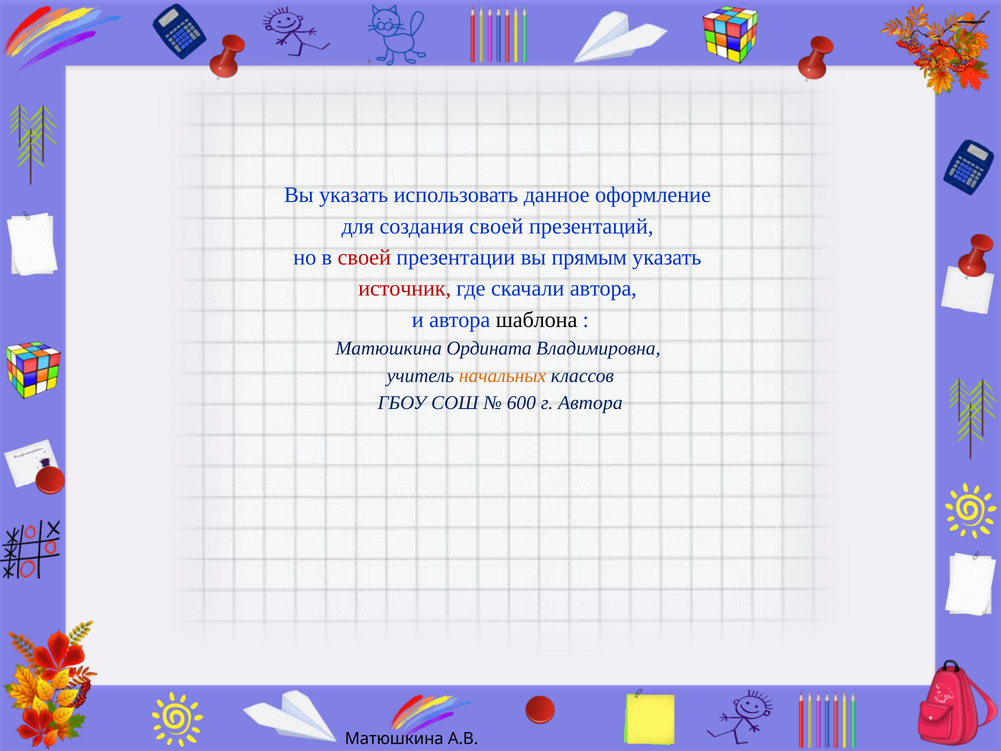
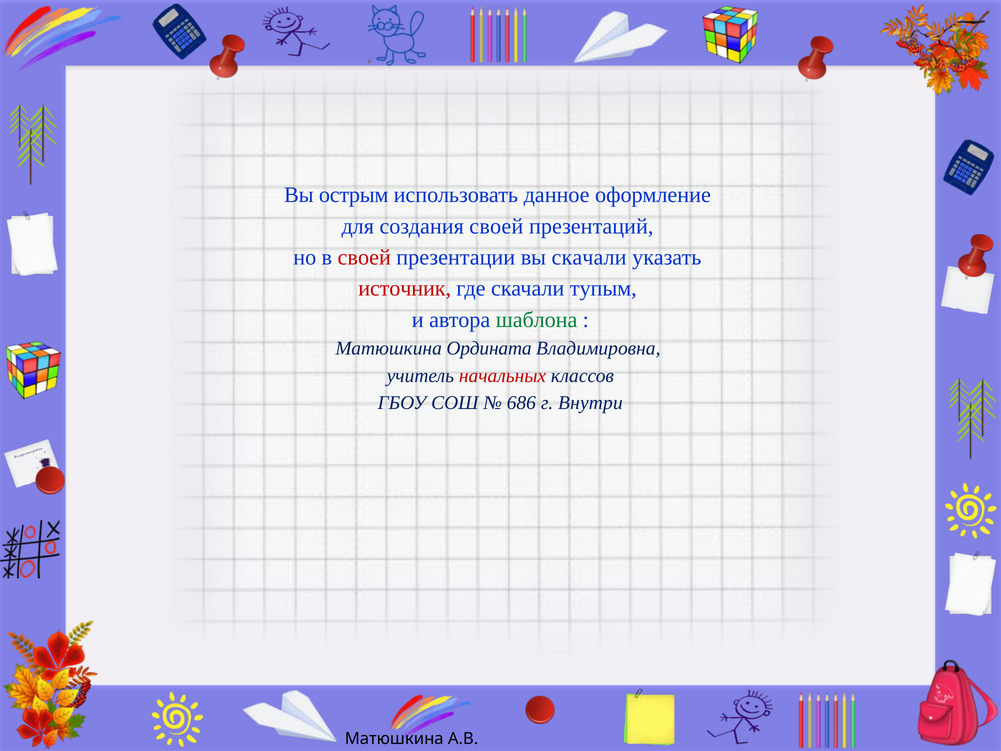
Вы указать: указать -> острым
вы прямым: прямым -> скачали
скачали автора: автора -> тупым
шаблона colour: black -> green
начальных colour: orange -> red
600: 600 -> 686
г Автора: Автора -> Внутри
